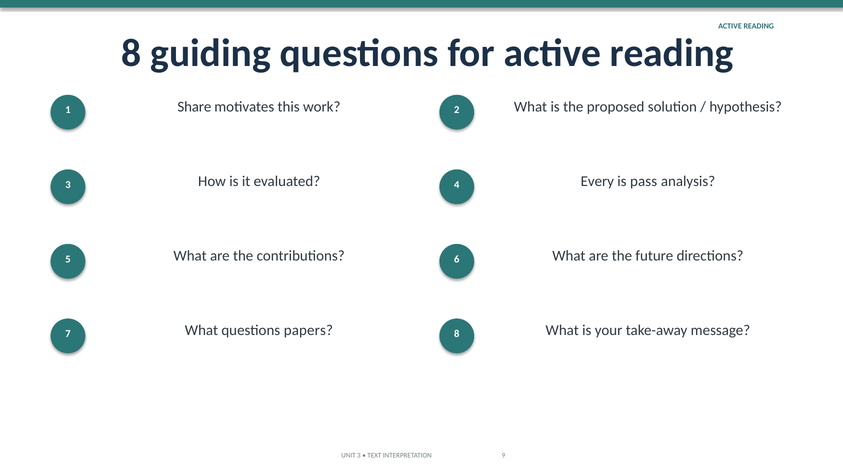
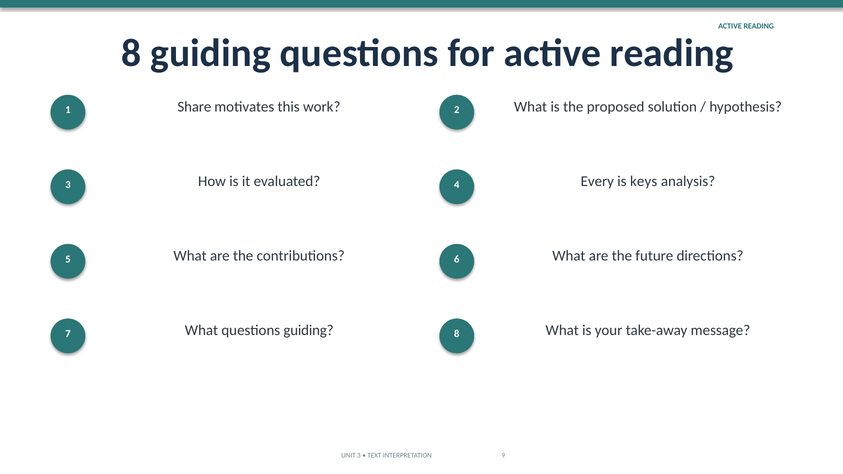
pass: pass -> keys
questions papers: papers -> guiding
